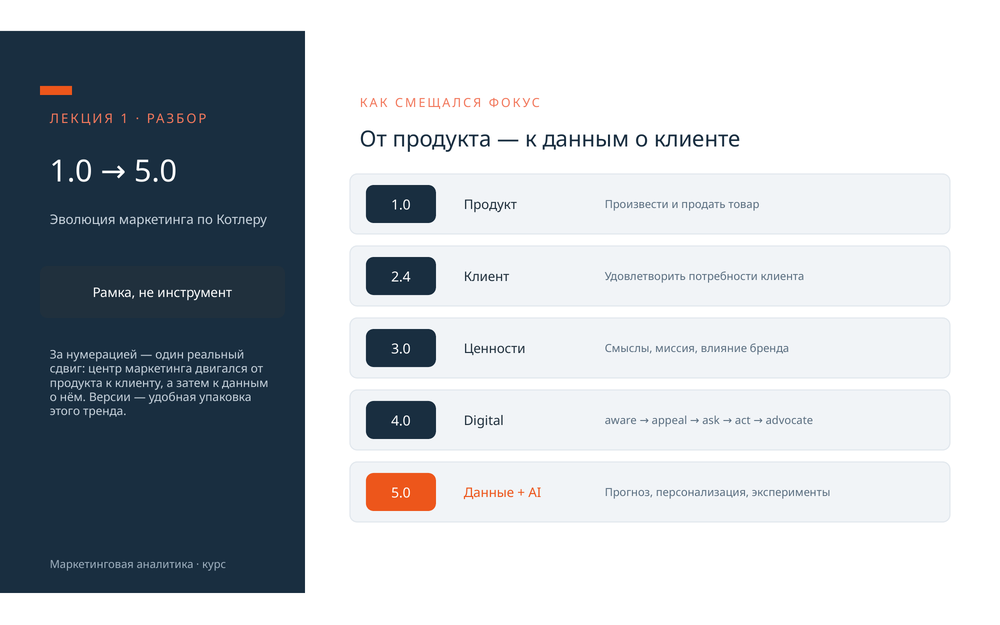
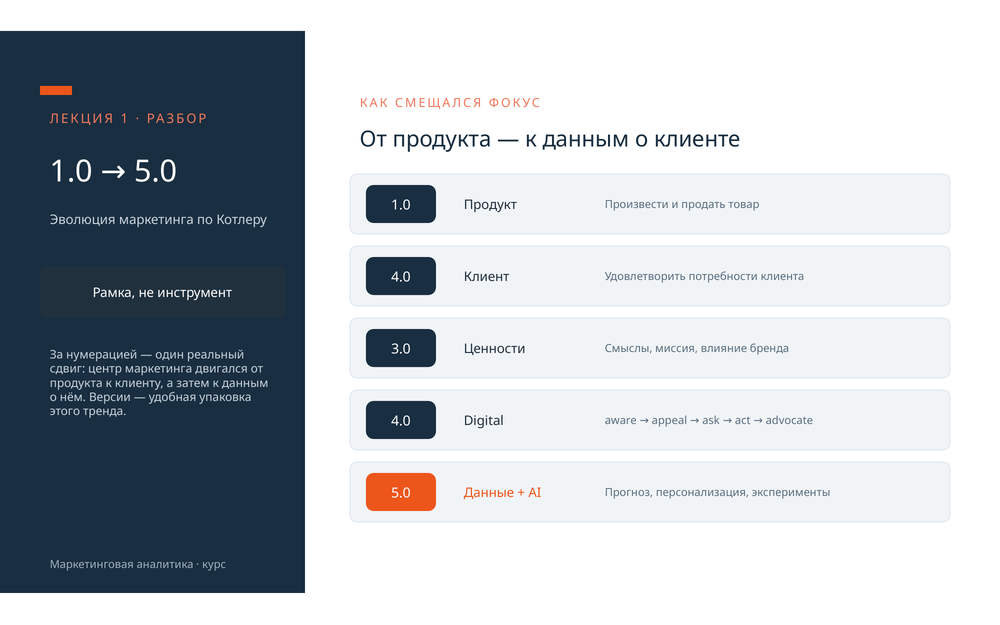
2.4 at (401, 277): 2.4 -> 4.0
